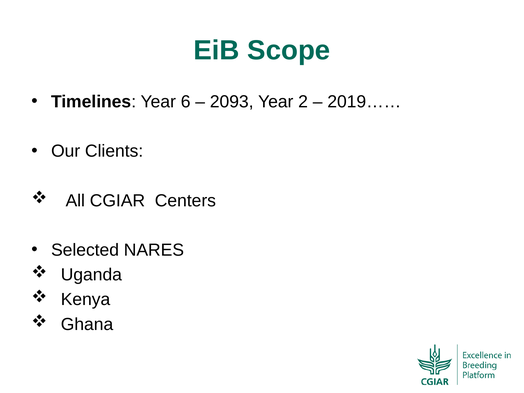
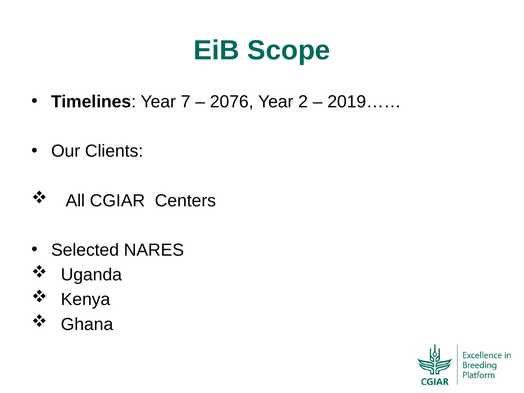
6: 6 -> 7
2093: 2093 -> 2076
